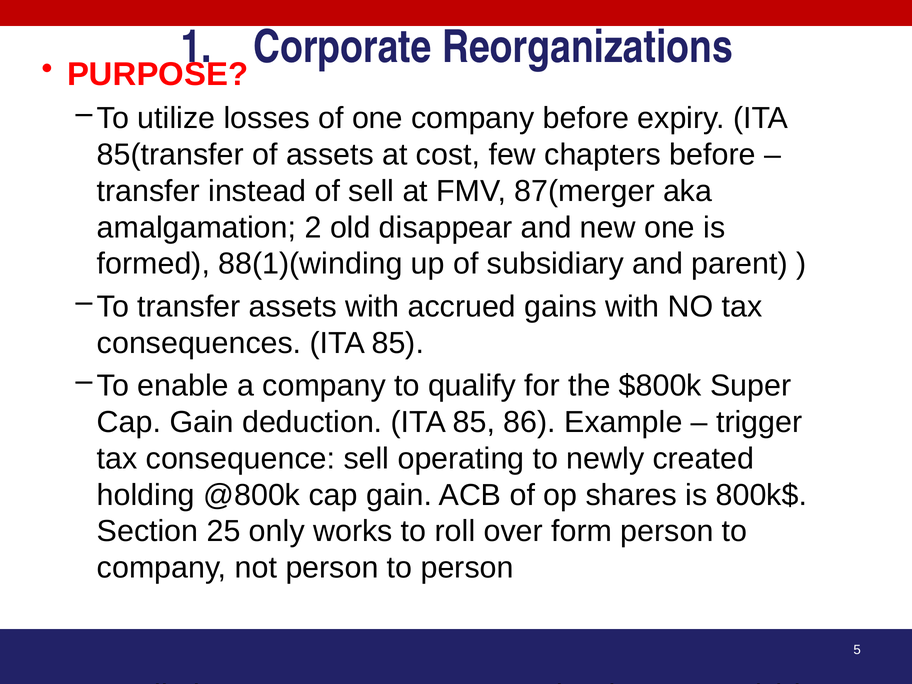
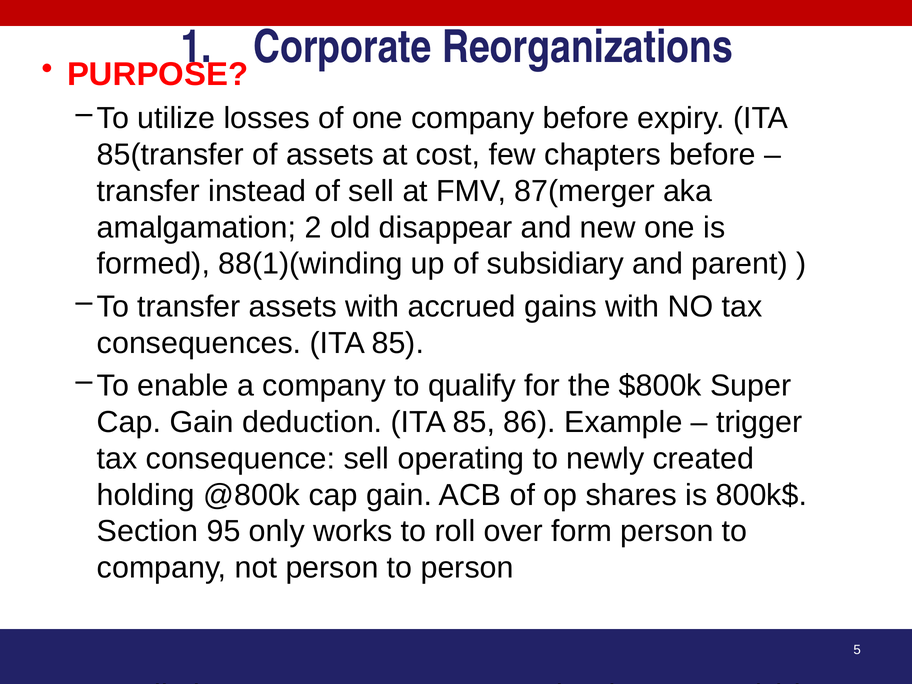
25: 25 -> 95
